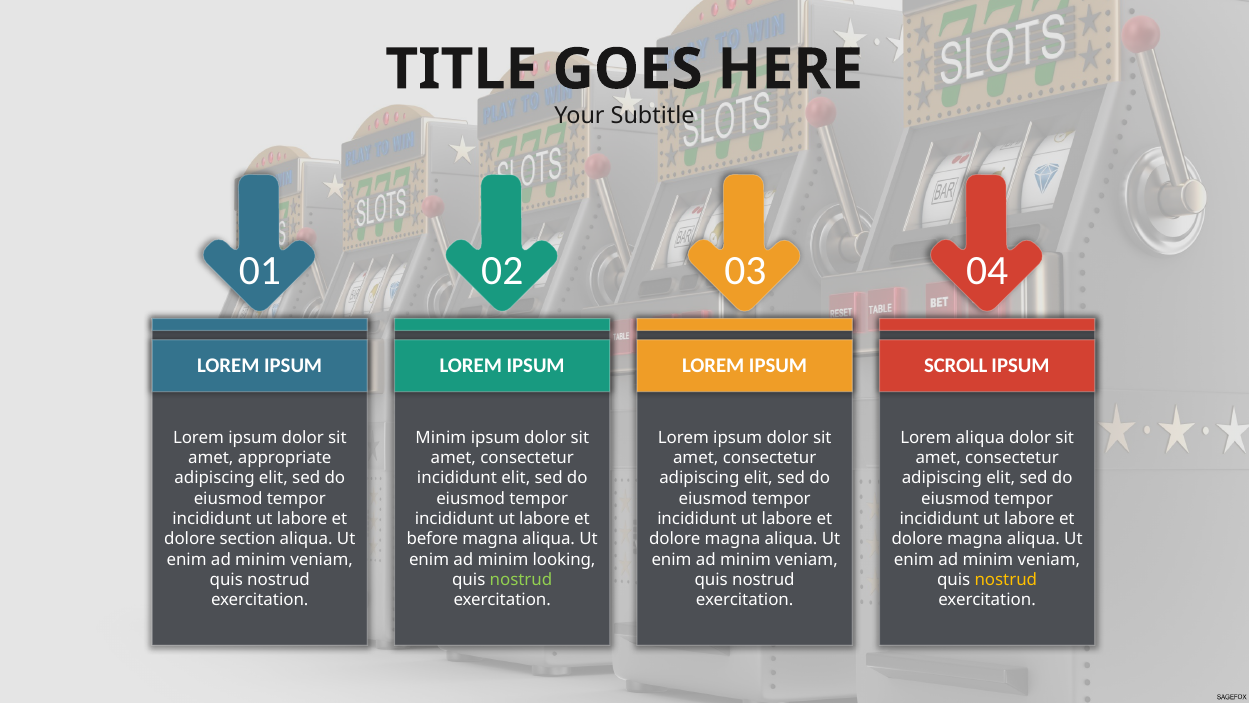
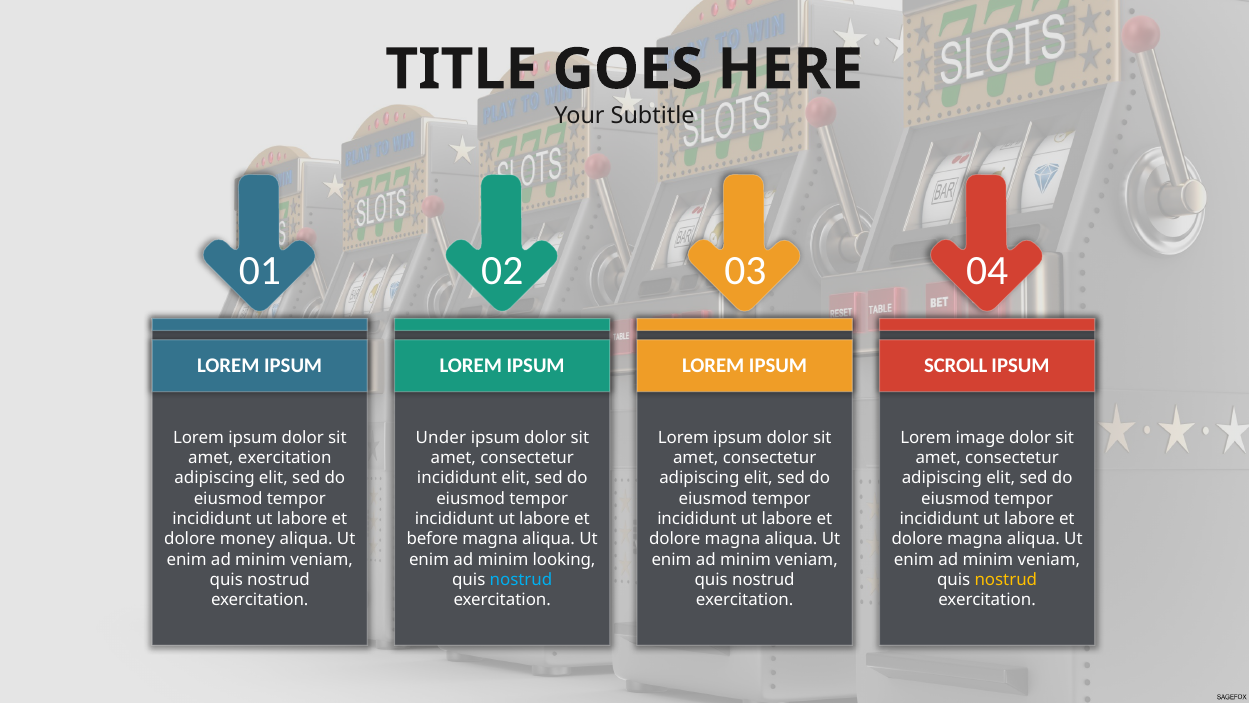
Minim at (441, 437): Minim -> Under
Lorem aliqua: aliqua -> image
amet appropriate: appropriate -> exercitation
section: section -> money
nostrud at (521, 580) colour: light green -> light blue
